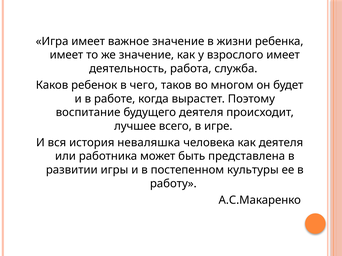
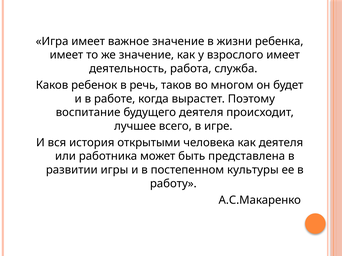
чего: чего -> речь
неваляшка: неваляшка -> открытыми
